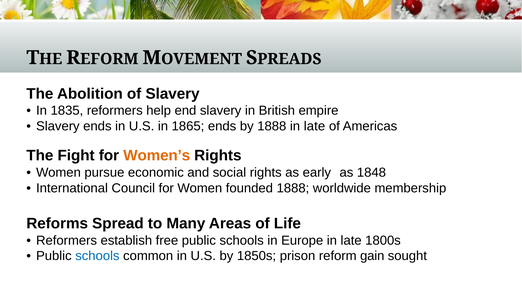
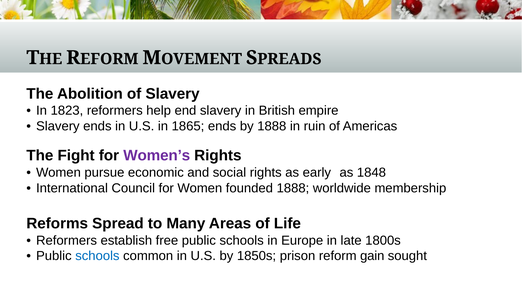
1835: 1835 -> 1823
1888 in late: late -> ruin
Women’s colour: orange -> purple
